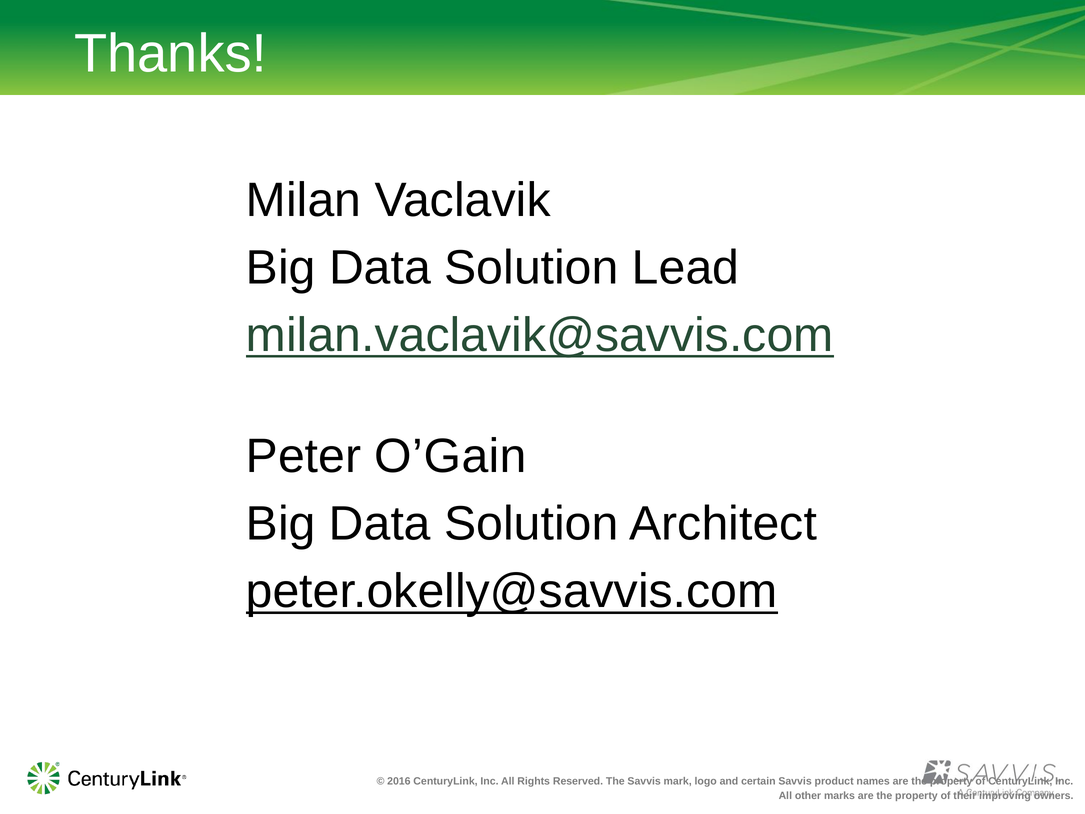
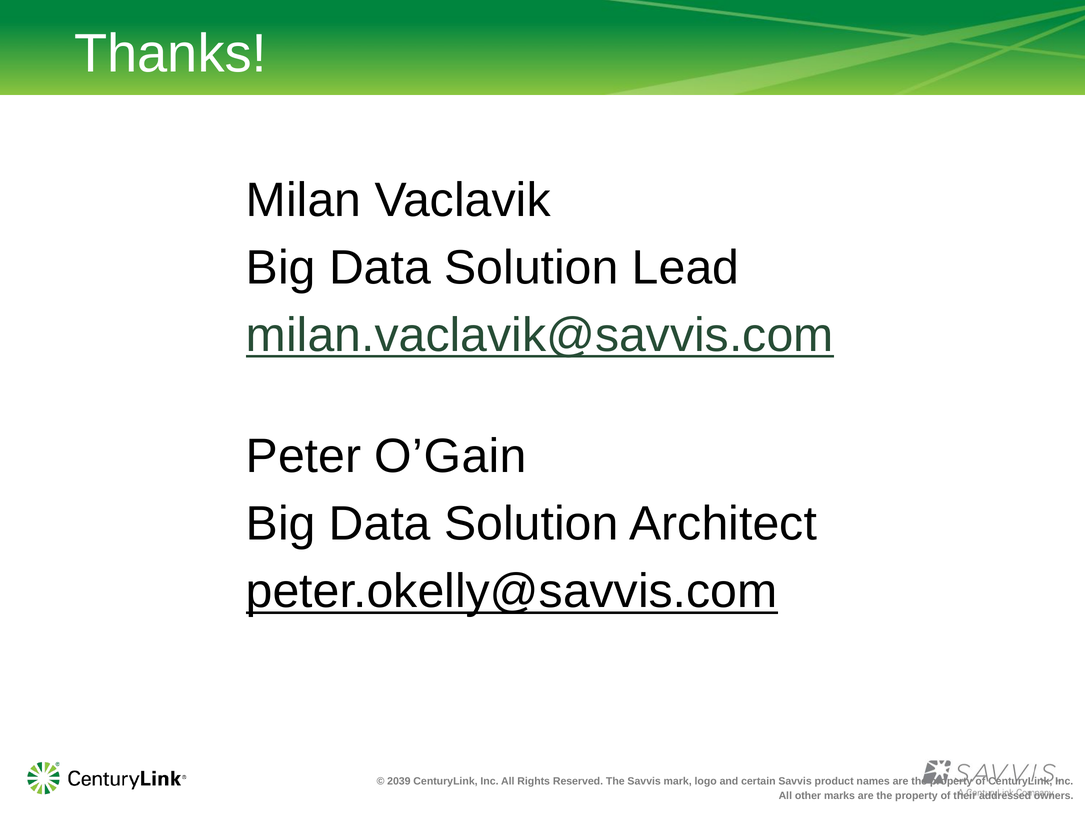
2016: 2016 -> 2039
improving: improving -> addressed
